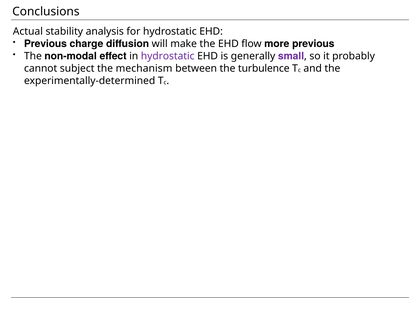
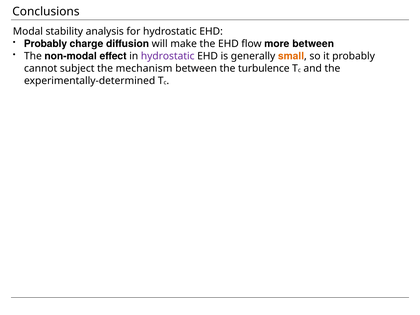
Actual: Actual -> Modal
Previous at (45, 44): Previous -> Probably
more previous: previous -> between
small colour: purple -> orange
